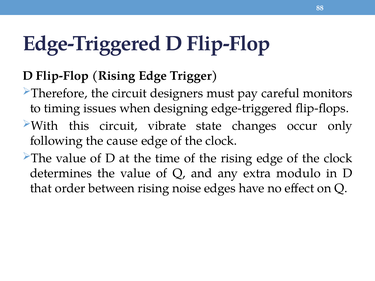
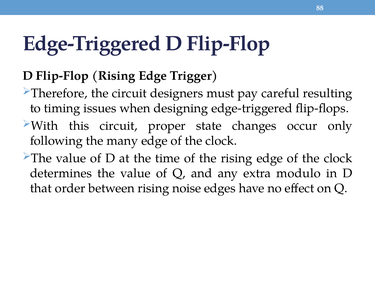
monitors: monitors -> resulting
vibrate: vibrate -> proper
cause: cause -> many
